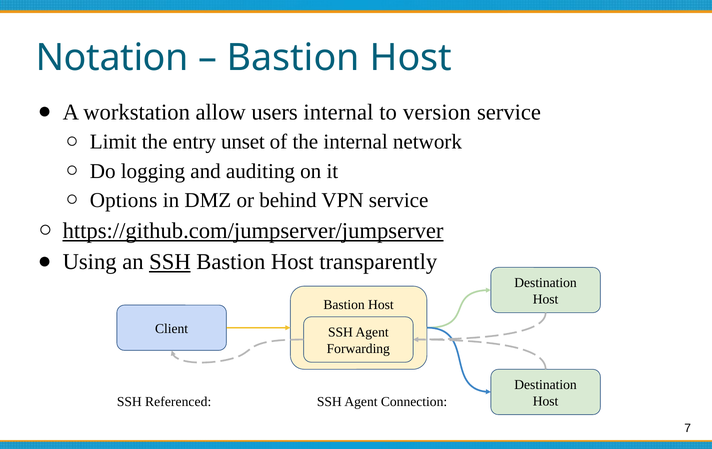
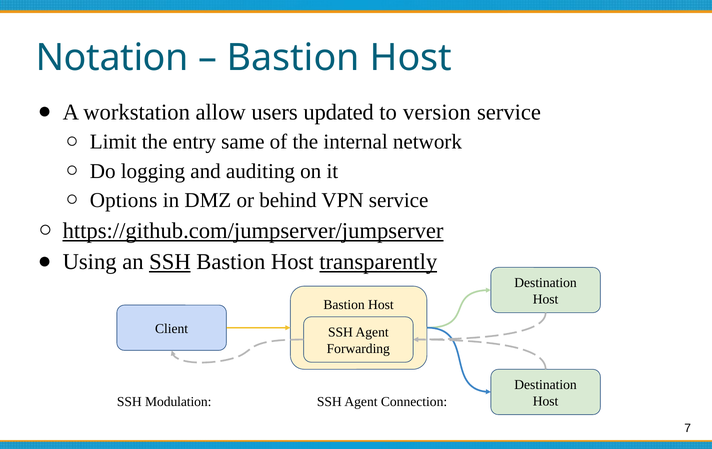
users internal: internal -> updated
unset: unset -> same
transparently underline: none -> present
Referenced: Referenced -> Modulation
